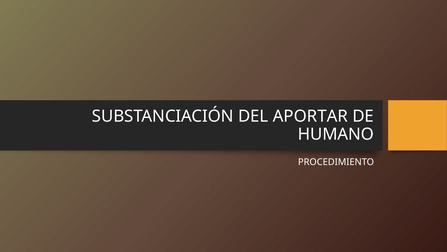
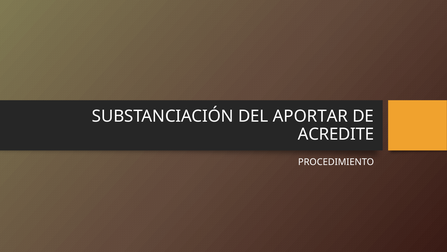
HUMANO: HUMANO -> ACREDITE
